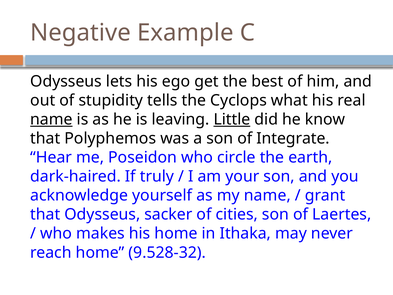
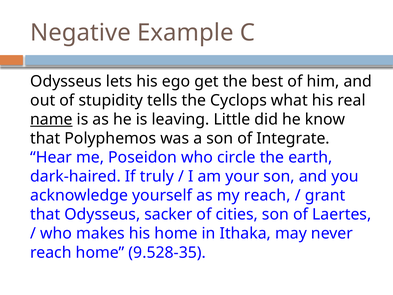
Little underline: present -> none
my name: name -> reach
9.528-32: 9.528-32 -> 9.528-35
